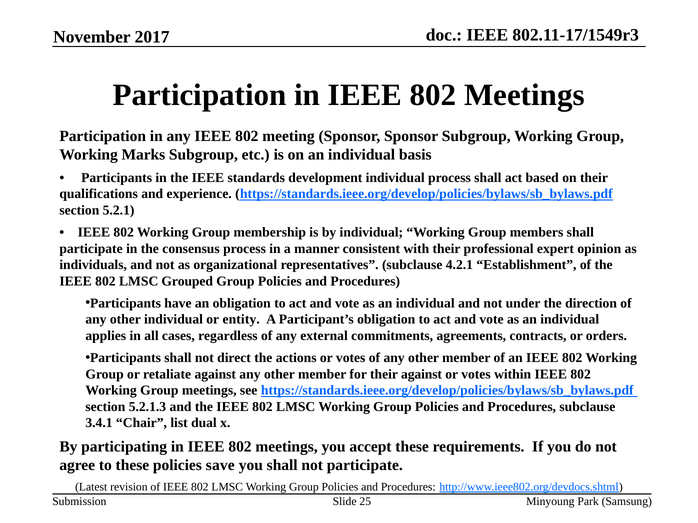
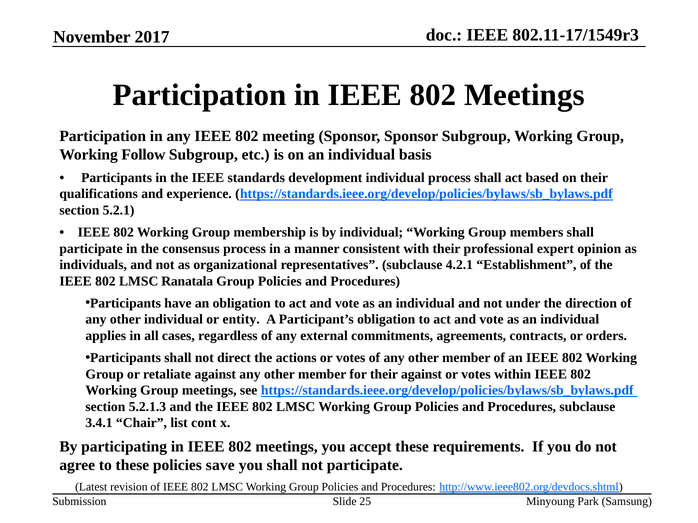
Marks: Marks -> Follow
Grouped: Grouped -> Ranatala
dual: dual -> cont
